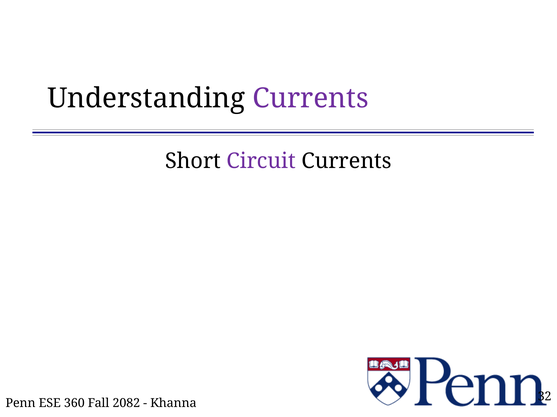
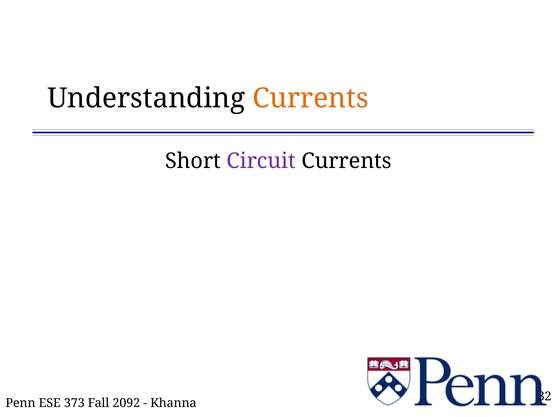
Currents at (311, 98) colour: purple -> orange
360: 360 -> 373
2082: 2082 -> 2092
